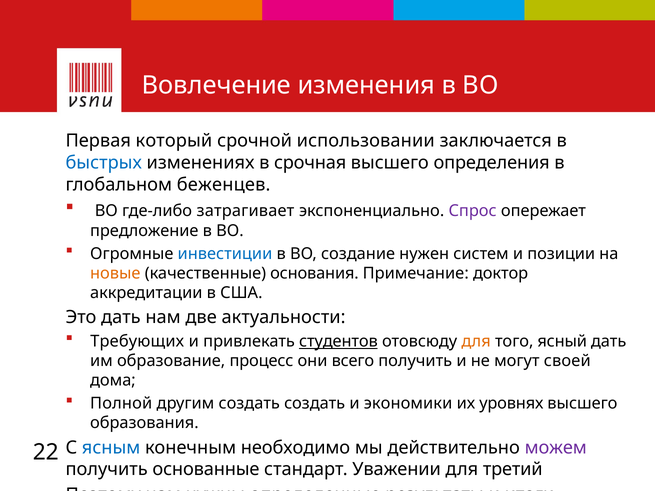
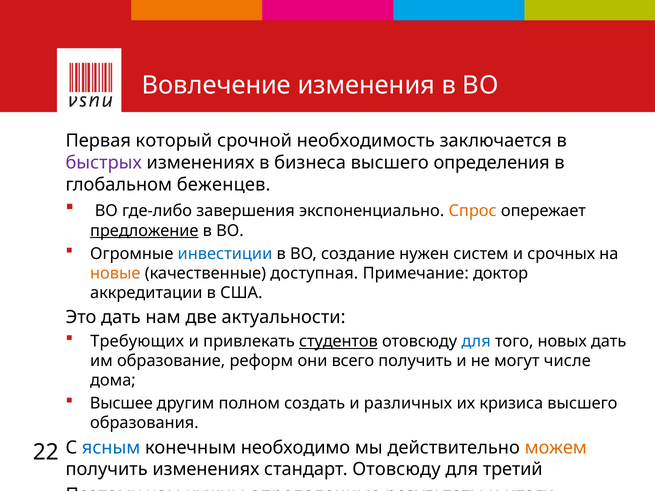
использовании: использовании -> необходимость
быстрых colour: blue -> purple
срочная: срочная -> бизнеса
затрагивает: затрагивает -> завершения
Спрос colour: purple -> orange
предложение underline: none -> present
позиции: позиции -> срочных
основания: основания -> доступная
для at (476, 341) colour: orange -> blue
ясный: ясный -> новых
процесс: процесс -> реформ
своей: своей -> числе
Полной: Полной -> Высшее
другим создать: создать -> полном
экономики: экономики -> различных
уровнях: уровнях -> кризиса
можем colour: purple -> orange
получить основанные: основанные -> изменениях
стандарт Уважении: Уважении -> Отовсюду
